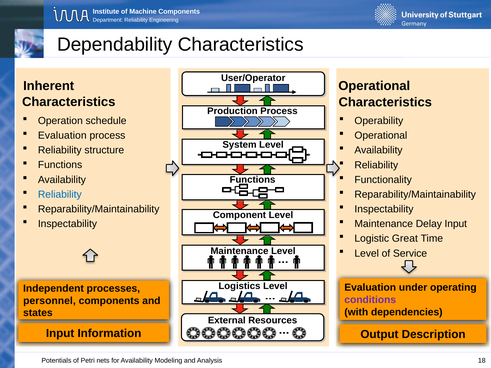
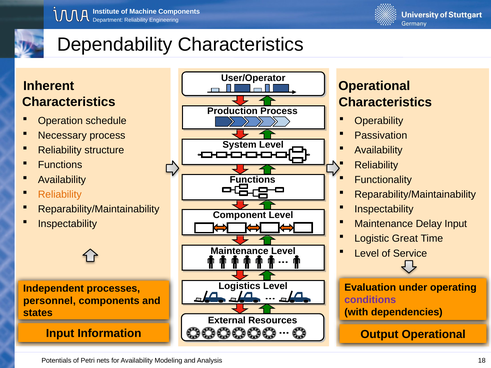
Evaluation at (62, 136): Evaluation -> Necessary
Operational at (381, 136): Operational -> Passivation
Reliability at (60, 195) colour: blue -> orange
Output Description: Description -> Operational
